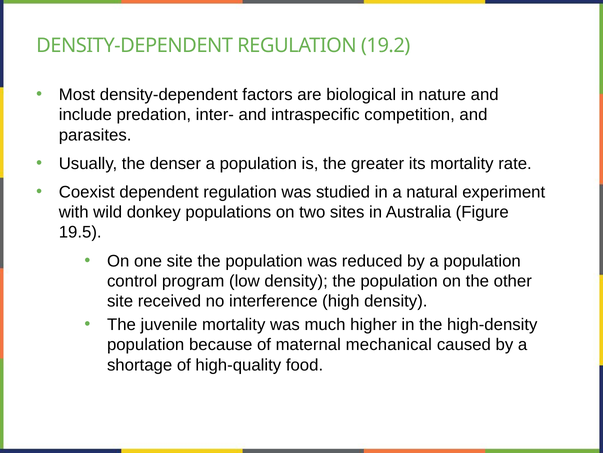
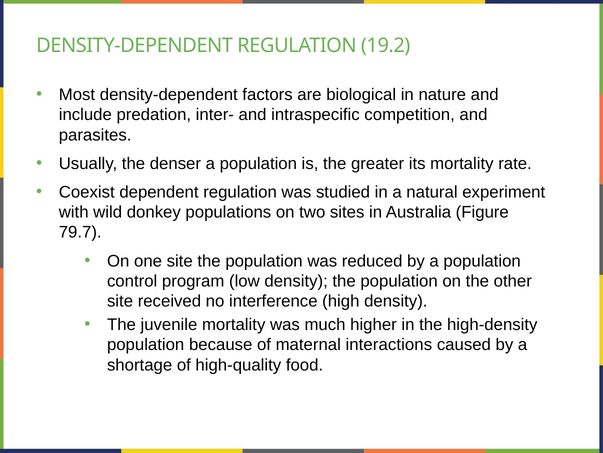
19.5: 19.5 -> 79.7
mechanical: mechanical -> interactions
